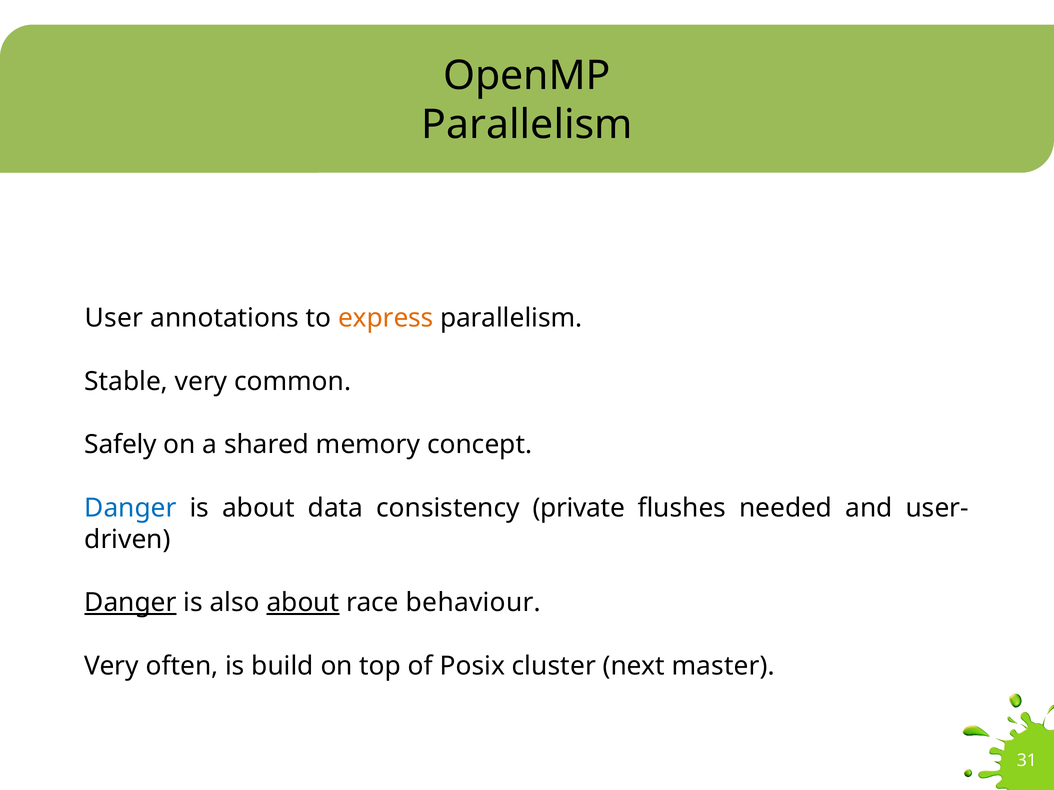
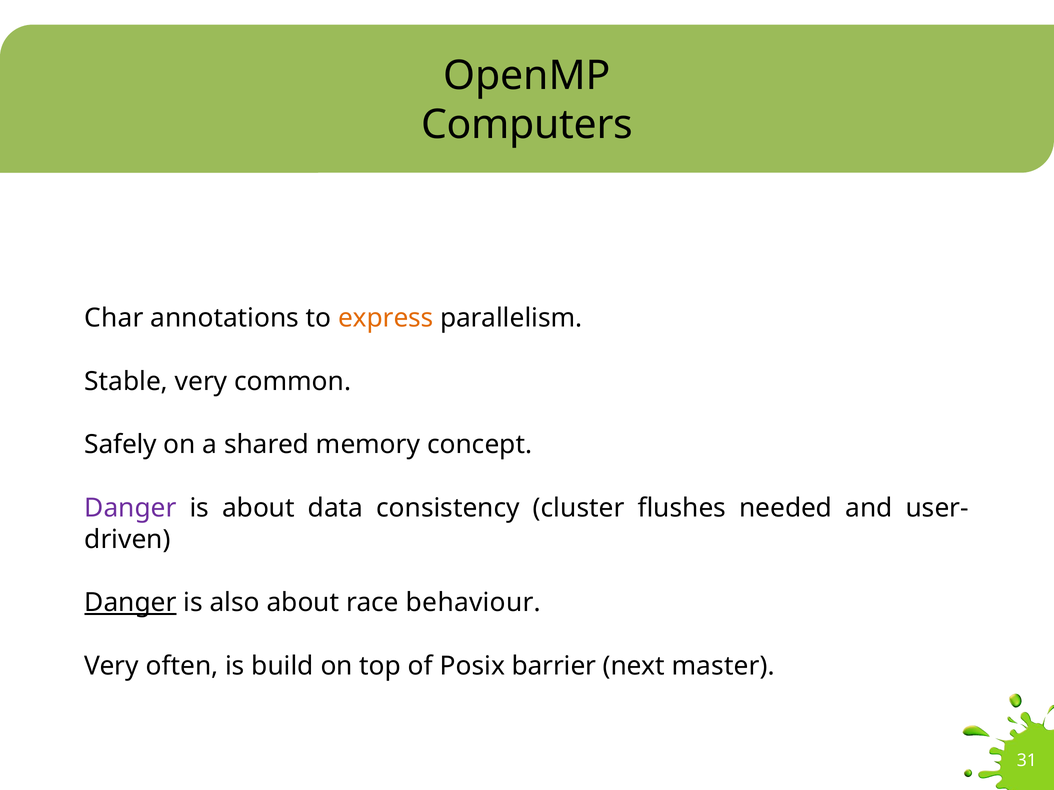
Parallelism at (527, 125): Parallelism -> Computers
User: User -> Char
Danger at (130, 508) colour: blue -> purple
private: private -> cluster
about at (303, 603) underline: present -> none
cluster: cluster -> barrier
